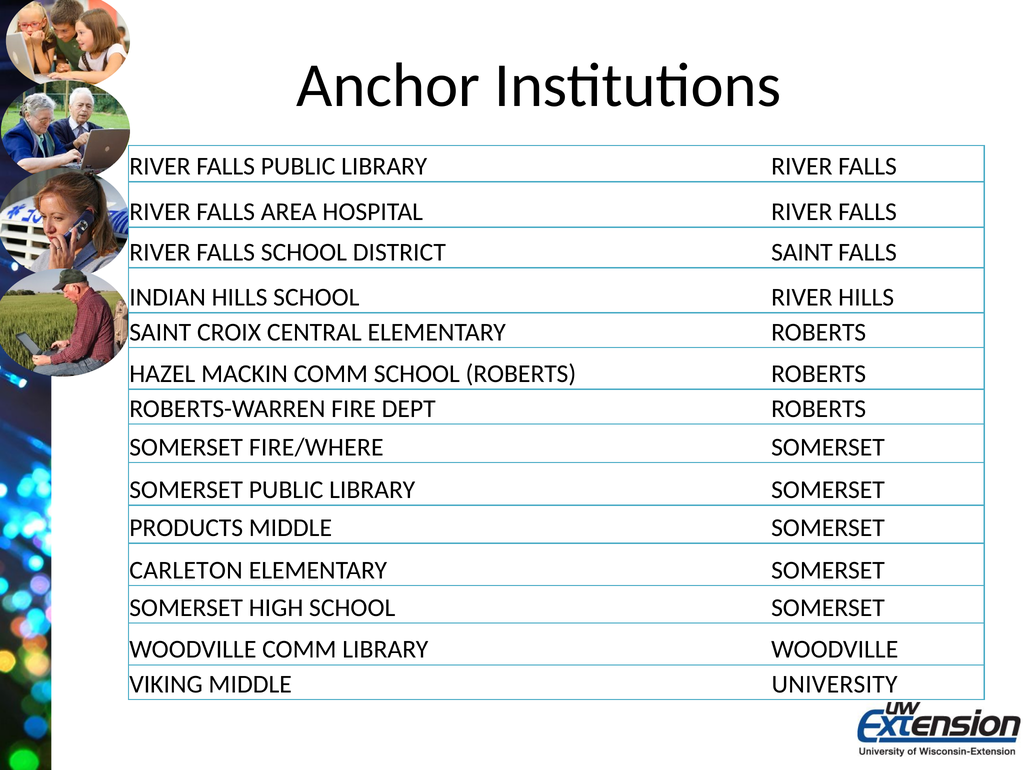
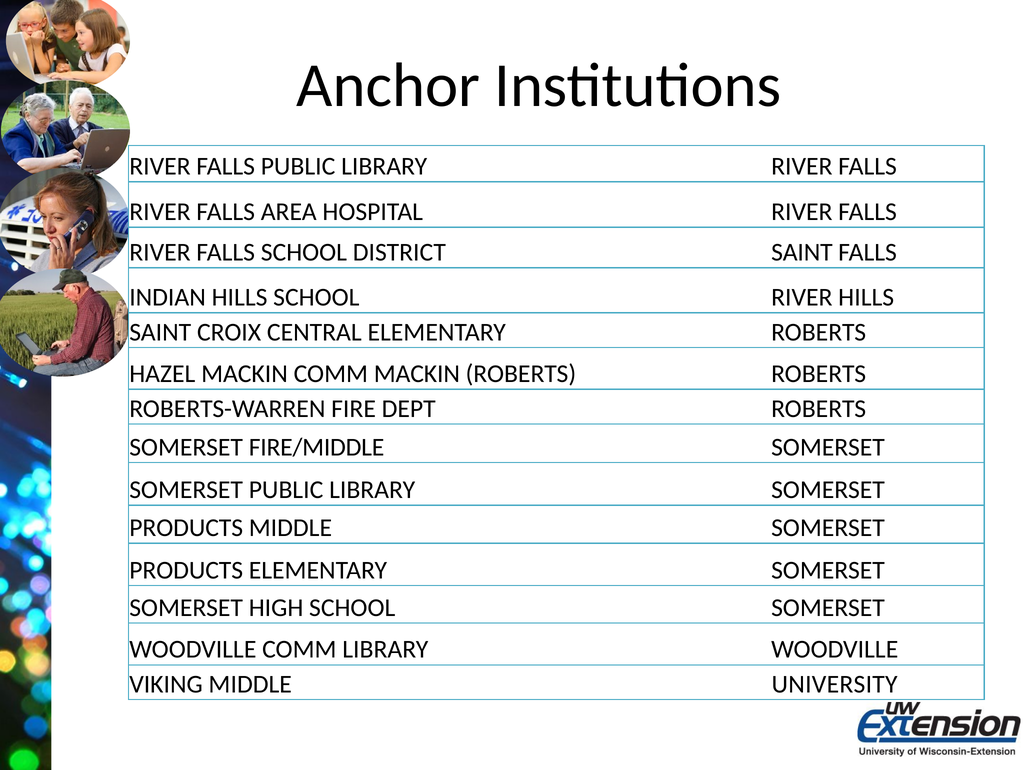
COMM SCHOOL: SCHOOL -> MACKIN
FIRE/WHERE: FIRE/WHERE -> FIRE/MIDDLE
CARLETON at (186, 570): CARLETON -> PRODUCTS
